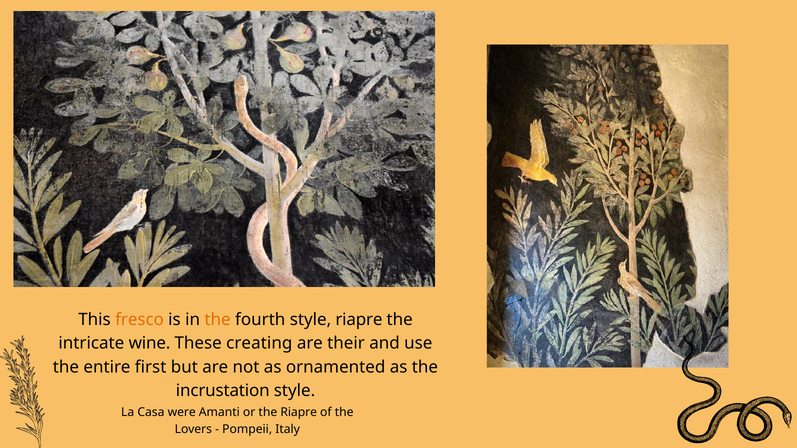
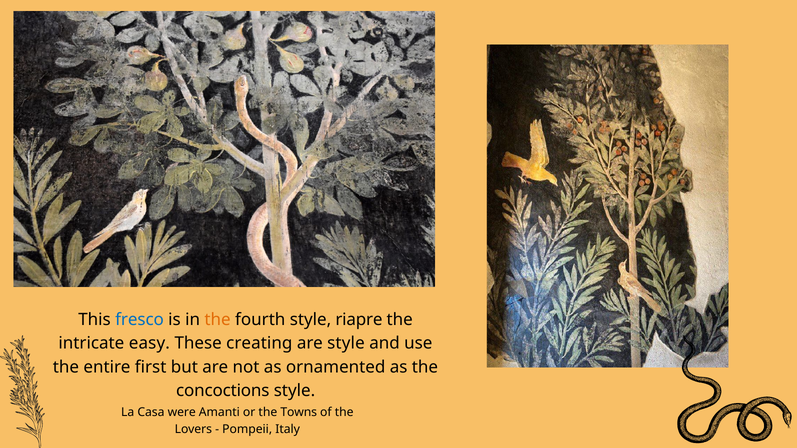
fresco colour: orange -> blue
wine: wine -> easy
are their: their -> style
incrustation: incrustation -> concoctions
the Riapre: Riapre -> Towns
